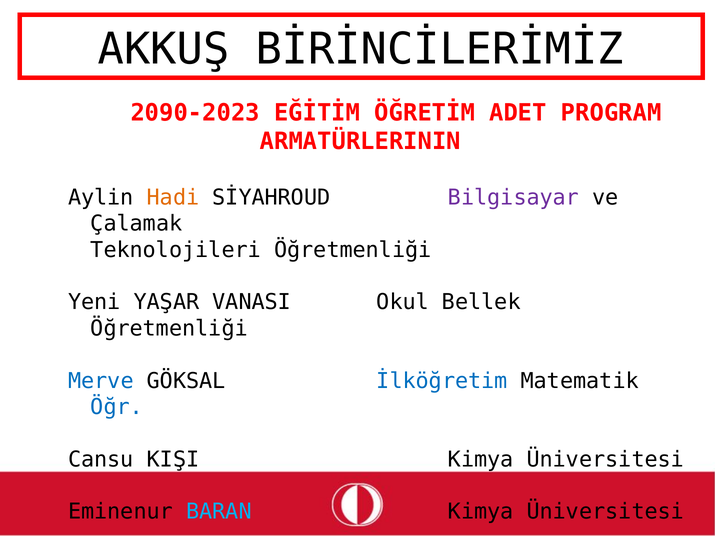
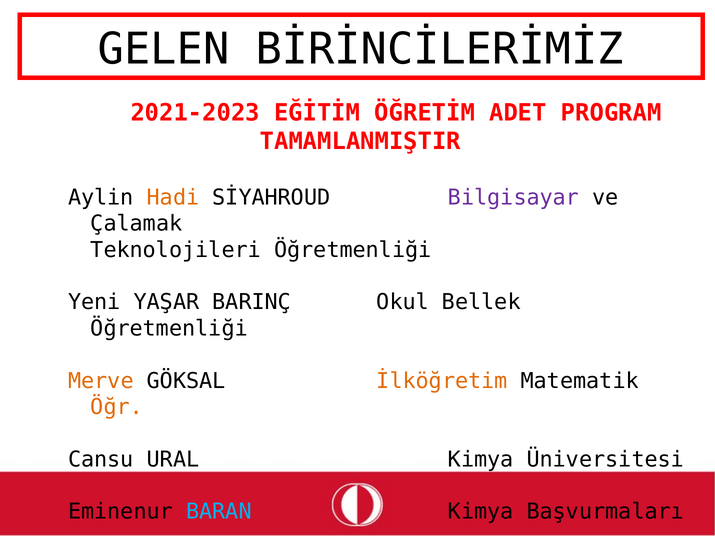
AKKUŞ: AKKUŞ -> GELEN
2090-2023: 2090-2023 -> 2021-2023
ARMATÜRLERININ: ARMATÜRLERININ -> TAMAMLANMIŞTIR
VANASI: VANASI -> BARINÇ
Merve colour: blue -> orange
İlköğretim colour: blue -> orange
Öğr colour: blue -> orange
KIŞI: KIŞI -> URAL
Üniversitesi at (605, 512): Üniversitesi -> Başvurmaları
